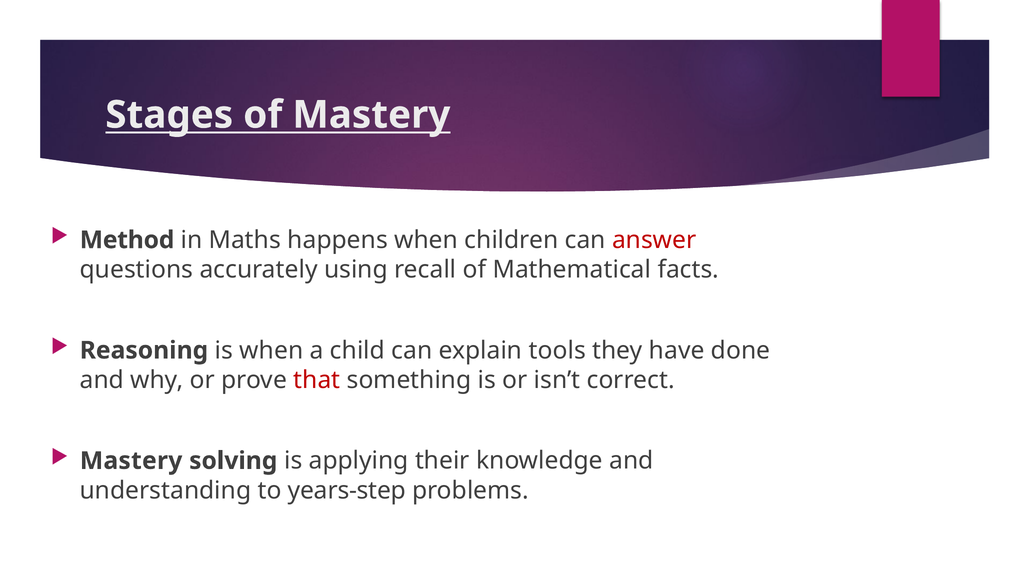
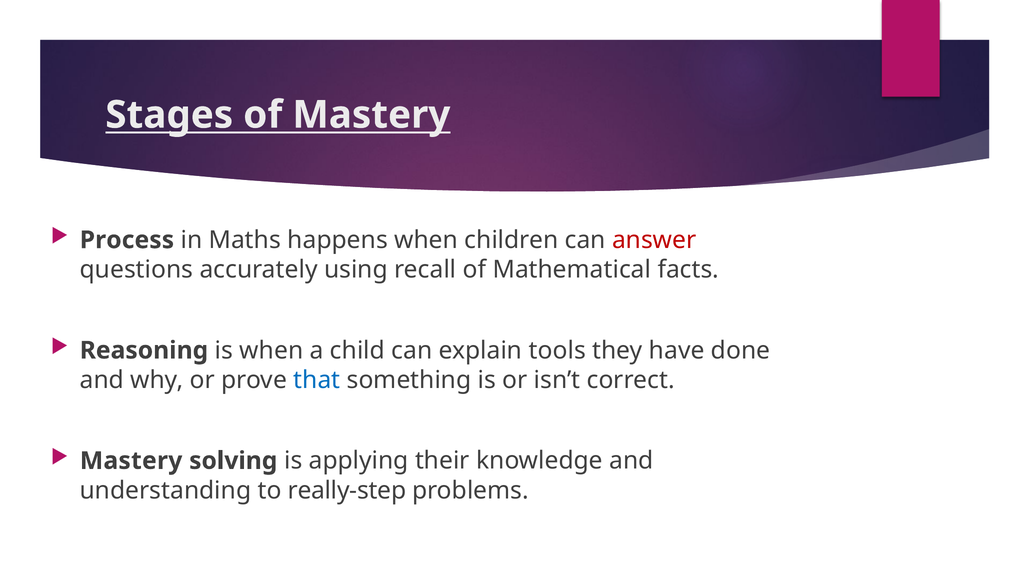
Method: Method -> Process
that colour: red -> blue
years-step: years-step -> really-step
